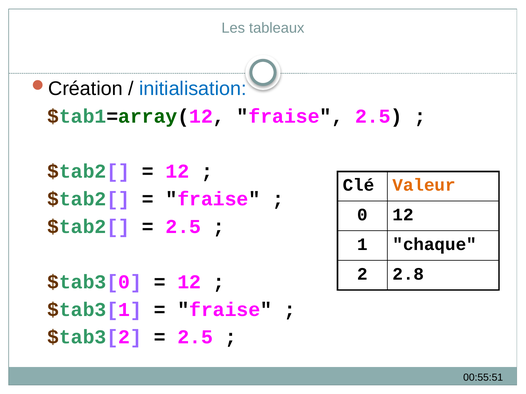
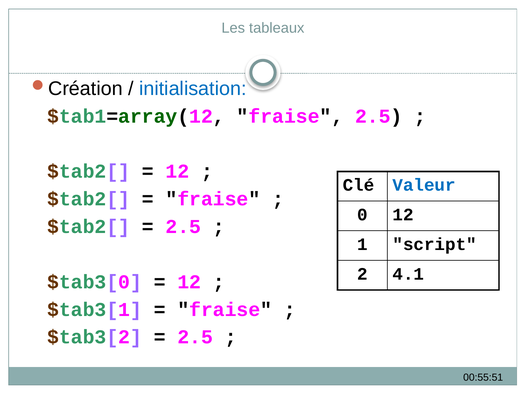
Valeur colour: orange -> blue
chaque: chaque -> script
2.8: 2.8 -> 4.1
